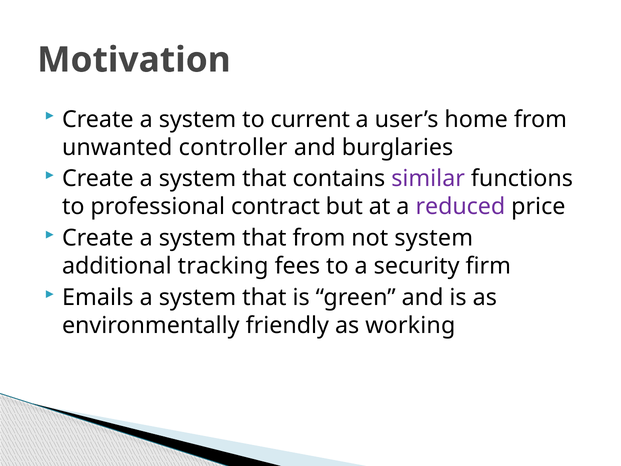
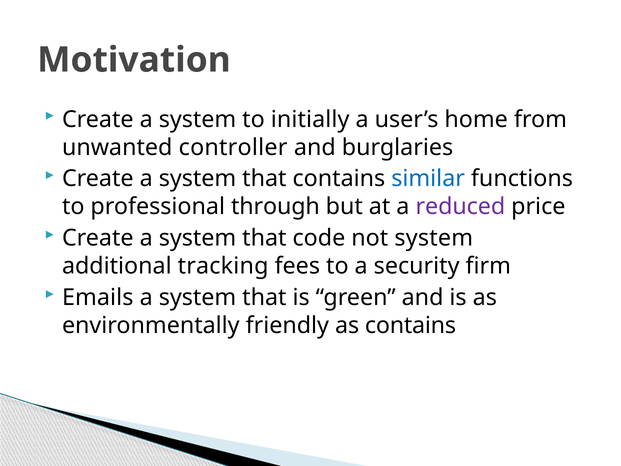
current: current -> initially
similar colour: purple -> blue
contract: contract -> through
that from: from -> code
as working: working -> contains
